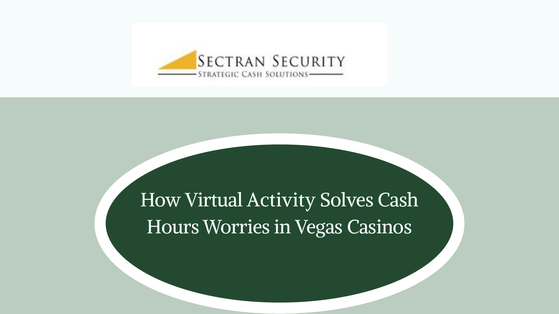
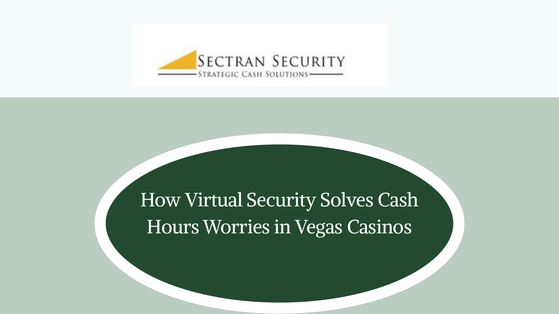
Activity: Activity -> Security
